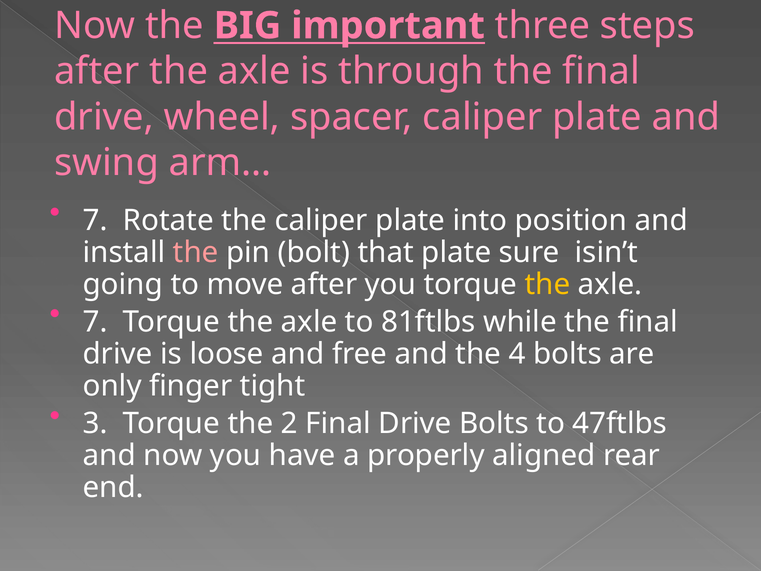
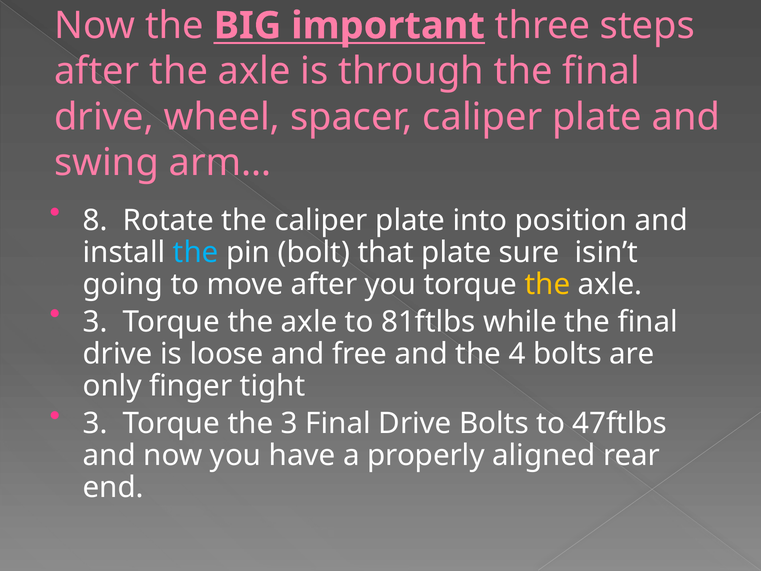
7 at (95, 220): 7 -> 8
the at (196, 252) colour: pink -> light blue
7 at (95, 322): 7 -> 3
the 2: 2 -> 3
